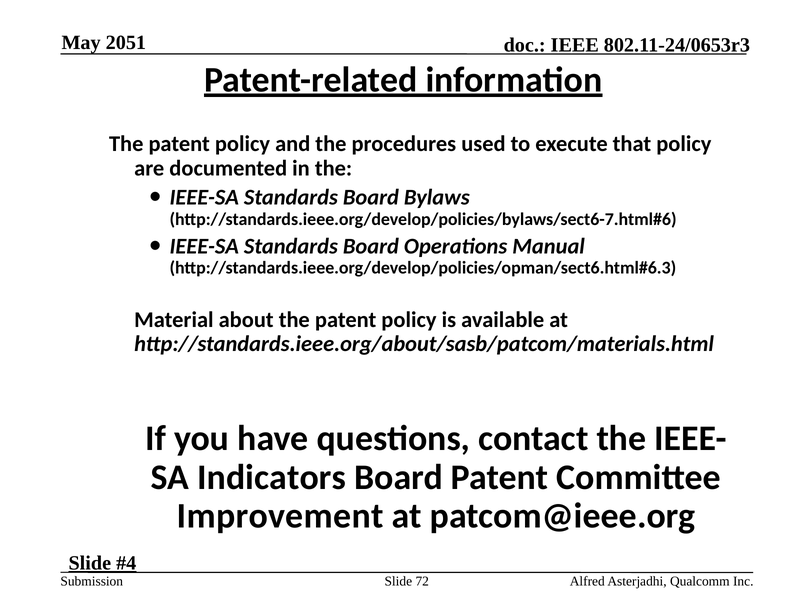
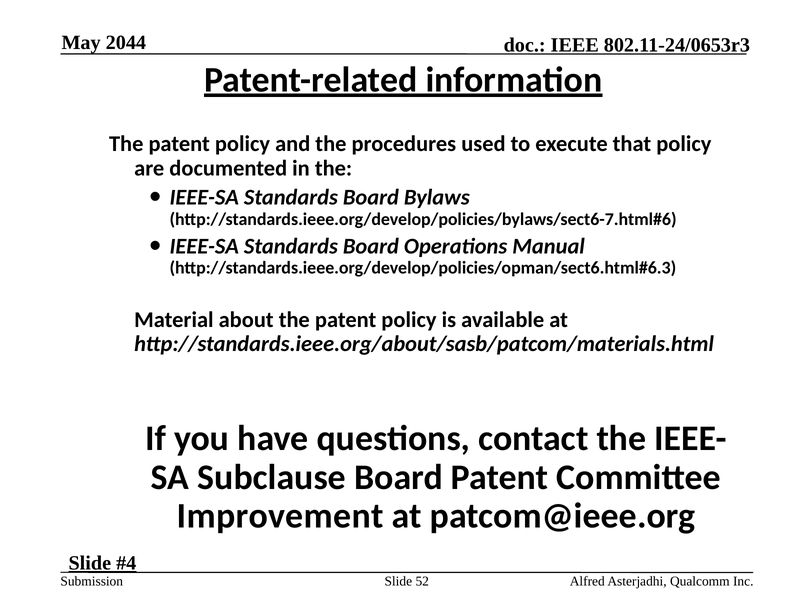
2051: 2051 -> 2044
Indicators: Indicators -> Subclause
72: 72 -> 52
